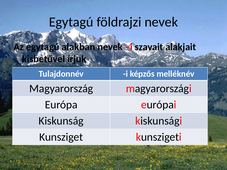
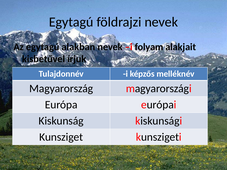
szavait: szavait -> folyam
